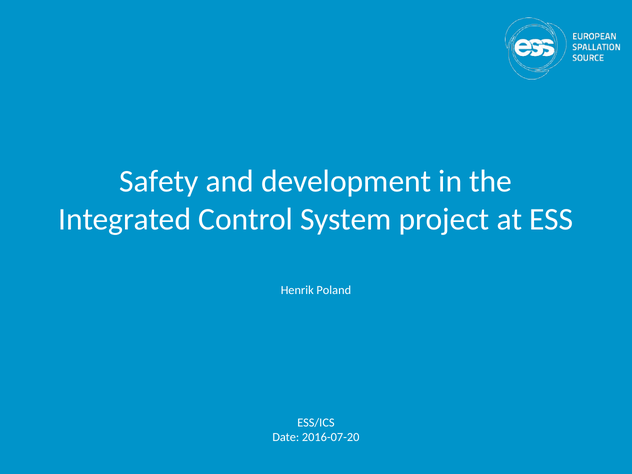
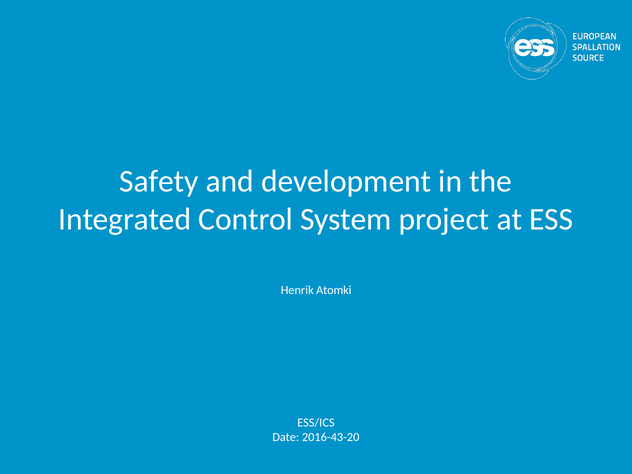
Poland: Poland -> Atomki
2016-07-20: 2016-07-20 -> 2016-43-20
